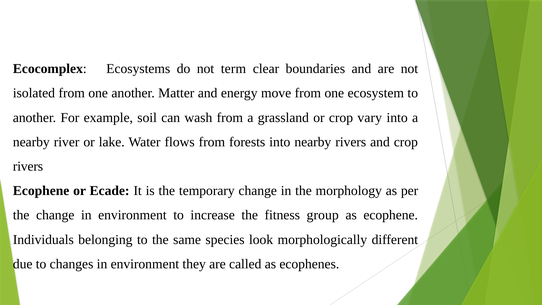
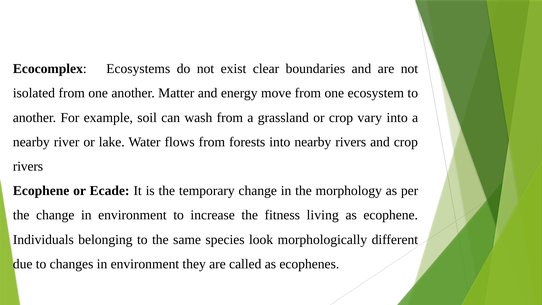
term: term -> exist
group: group -> living
